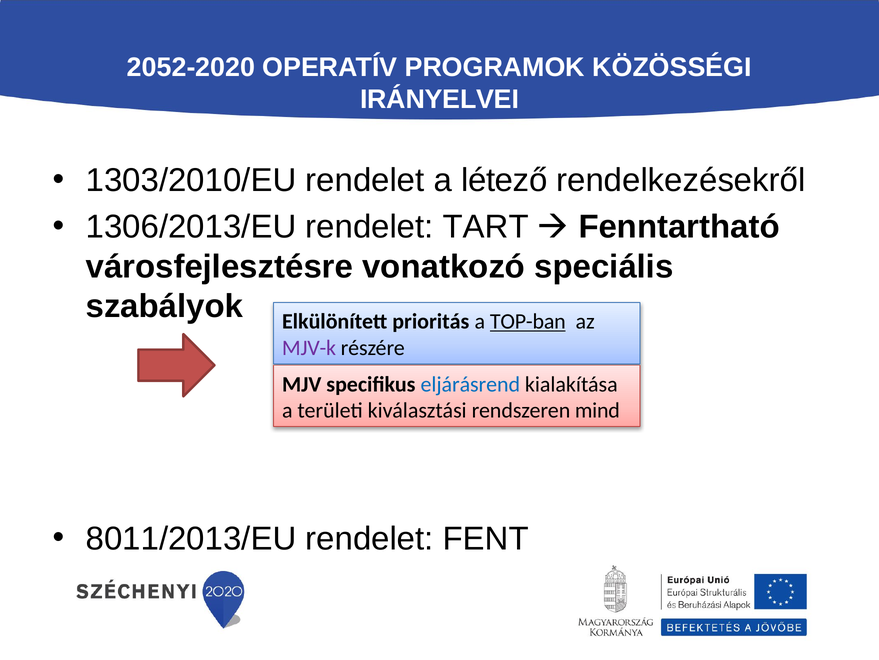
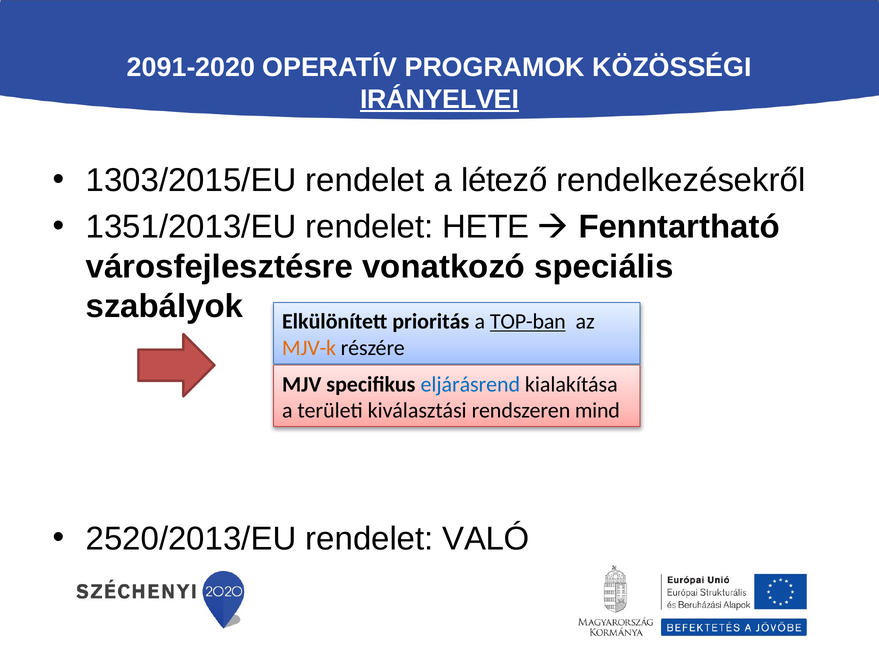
2052-2020: 2052-2020 -> 2091-2020
IRÁNYELVEI underline: none -> present
1303/2010/EU: 1303/2010/EU -> 1303/2015/EU
1306/2013/EU: 1306/2013/EU -> 1351/2013/EU
TART: TART -> HETE
MJV-k colour: purple -> orange
8011/2013/EU: 8011/2013/EU -> 2520/2013/EU
FENT: FENT -> VALÓ
